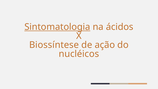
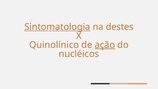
ácidos: ácidos -> destes
Biossíntese: Biossíntese -> Quinolínico
ação underline: none -> present
